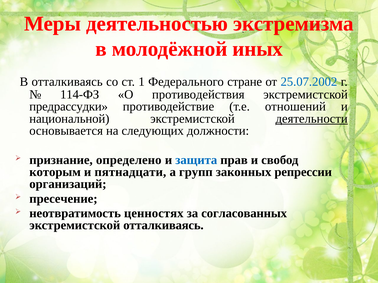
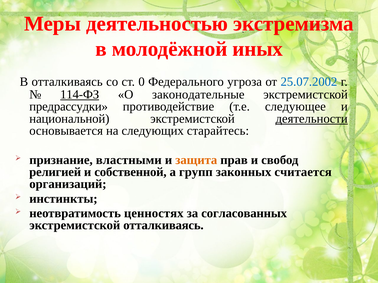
1: 1 -> 0
стране: стране -> угроза
114-ФЗ underline: none -> present
противодействия: противодействия -> законодательные
отношений: отношений -> следующее
должности: должности -> старайтесь
определено: определено -> властными
защита colour: blue -> orange
которым: которым -> религией
пятнадцати: пятнадцати -> собственной
репрессии: репрессии -> считается
пресечение: пресечение -> инстинкты
